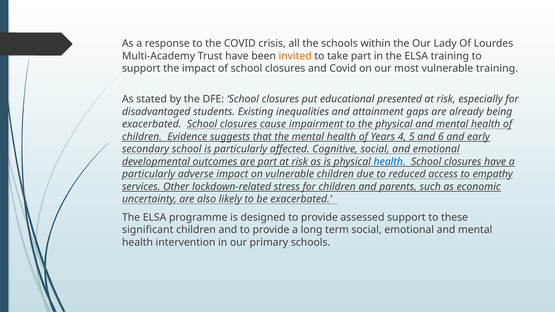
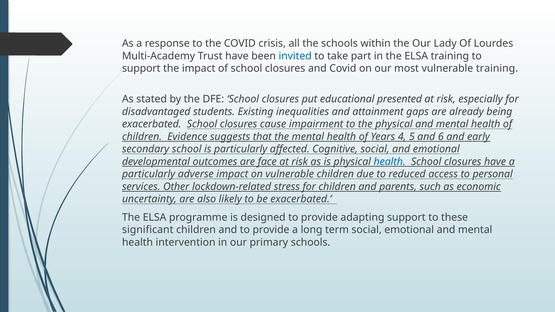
invited colour: orange -> blue
are part: part -> face
empathy: empathy -> personal
assessed: assessed -> adapting
